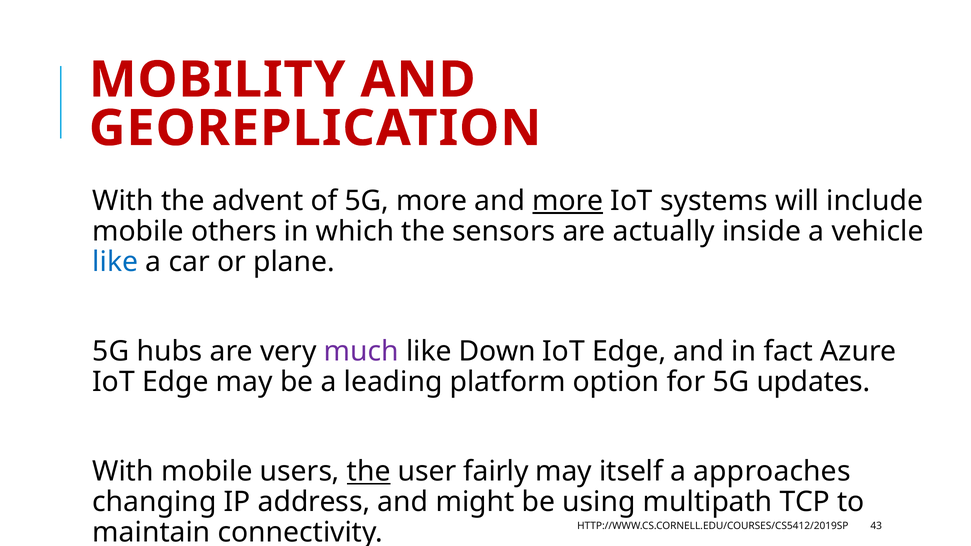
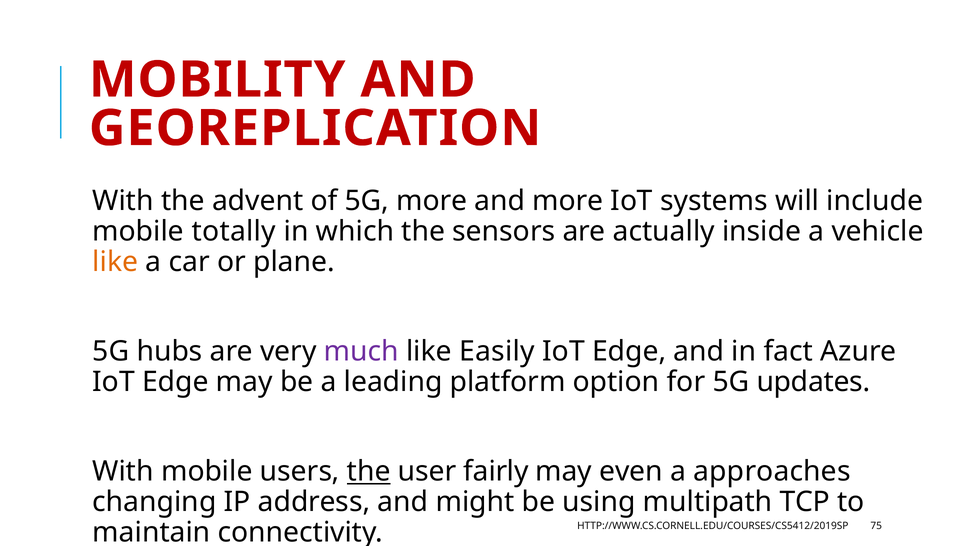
more at (568, 201) underline: present -> none
others: others -> totally
like at (115, 262) colour: blue -> orange
Down: Down -> Easily
itself: itself -> even
43: 43 -> 75
